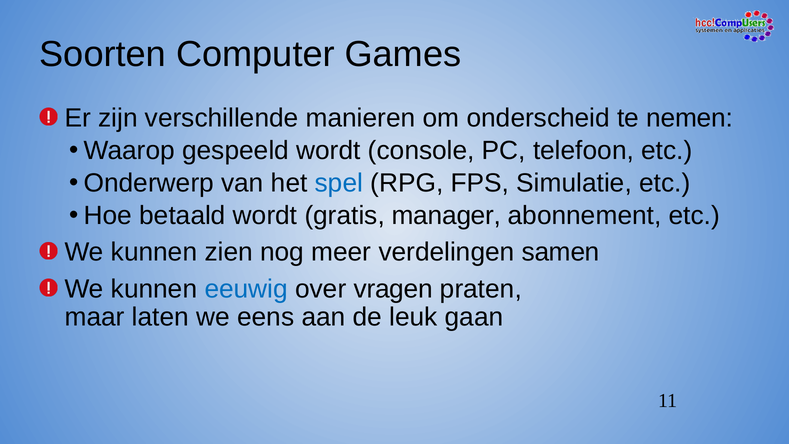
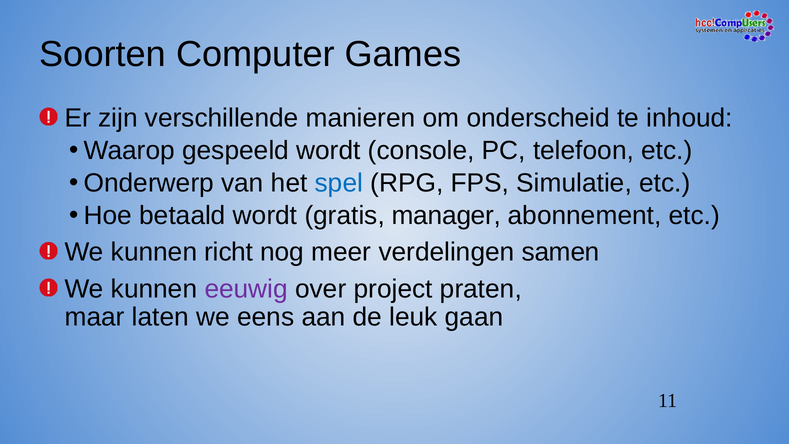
nemen: nemen -> inhoud
zien: zien -> richt
eeuwig colour: blue -> purple
vragen: vragen -> project
